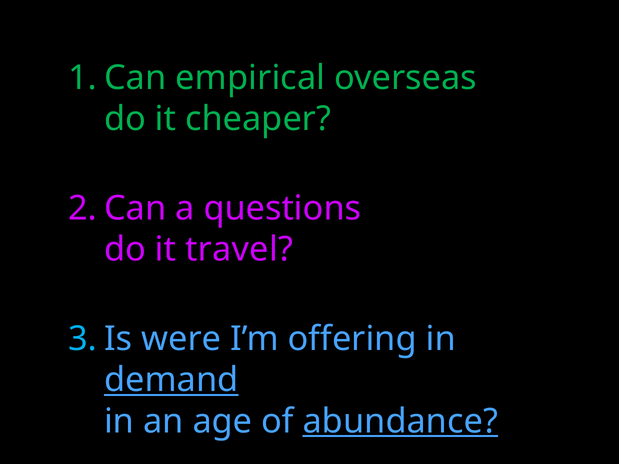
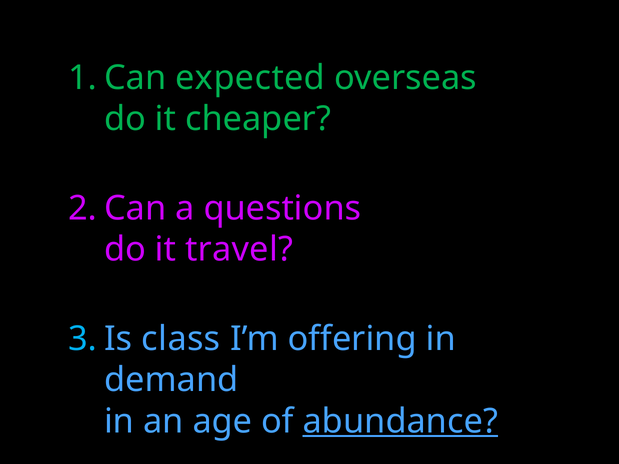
empirical: empirical -> expected
were: were -> class
demand underline: present -> none
